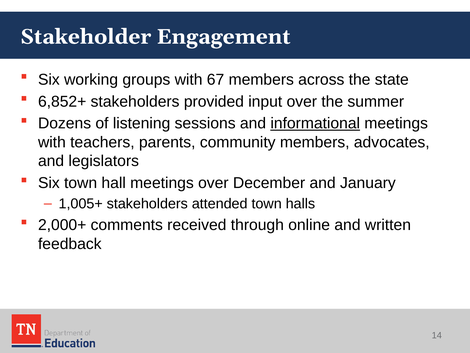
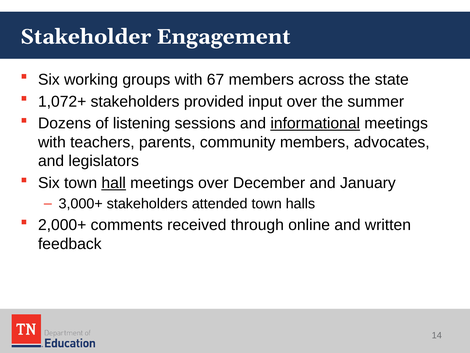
6,852+: 6,852+ -> 1,072+
hall underline: none -> present
1,005+: 1,005+ -> 3,000+
